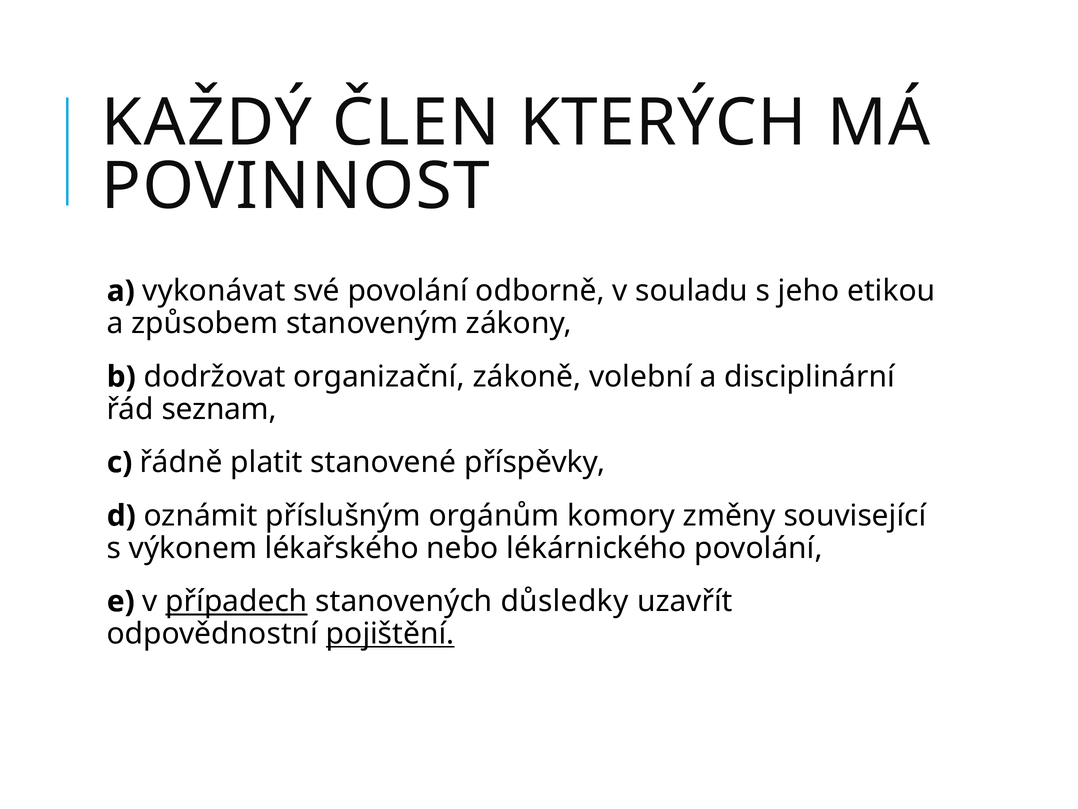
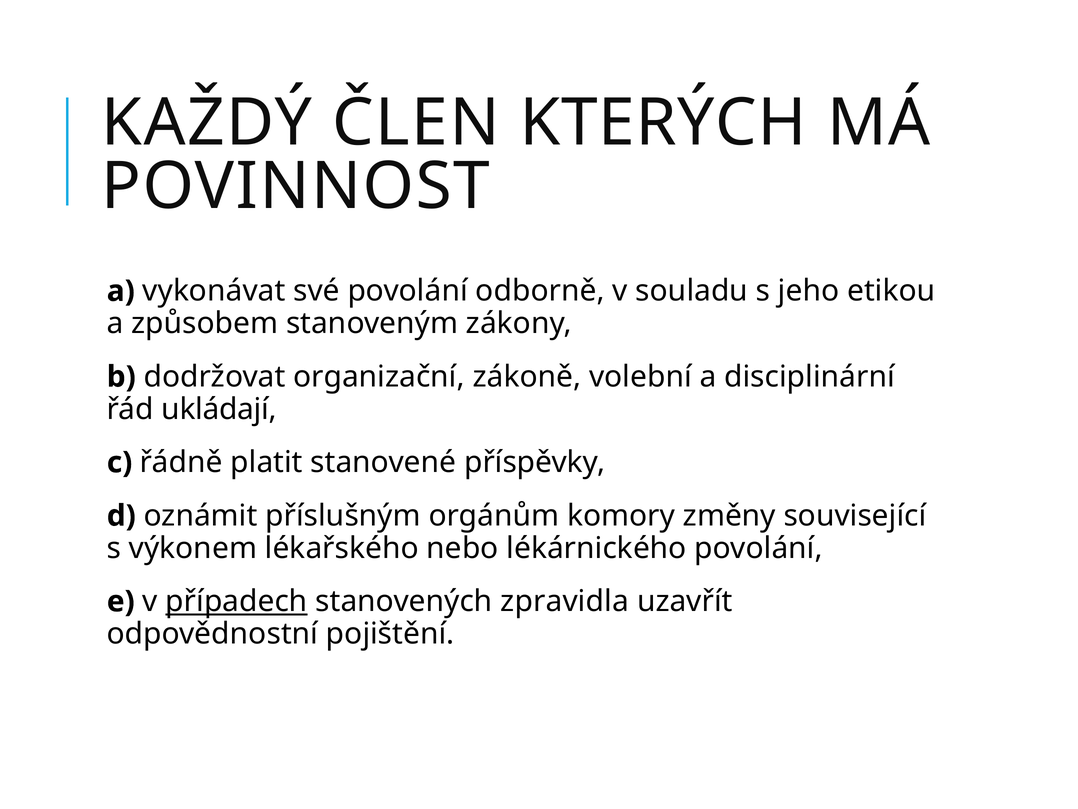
seznam: seznam -> ukládají
důsledky: důsledky -> zpravidla
pojištění underline: present -> none
